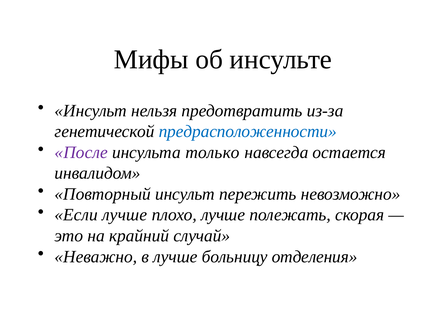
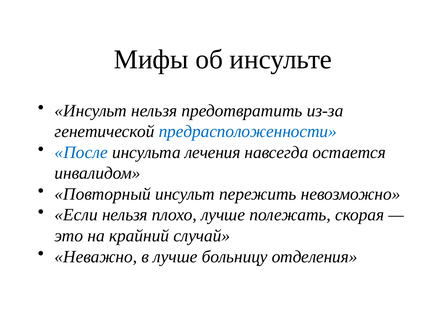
После colour: purple -> blue
только: только -> лечения
Если лучше: лучше -> нельзя
